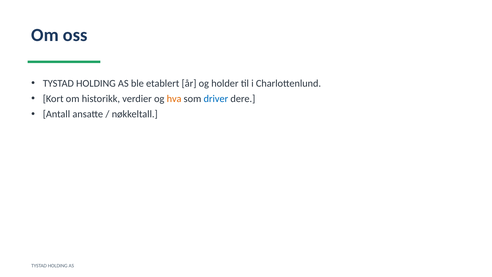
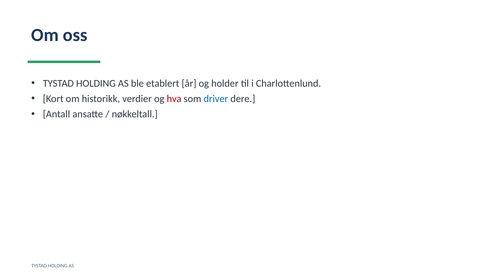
hva colour: orange -> red
